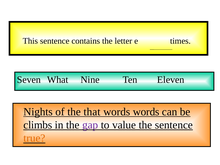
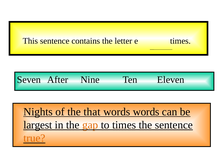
What: What -> After
climbs: climbs -> largest
gap colour: purple -> orange
to value: value -> times
